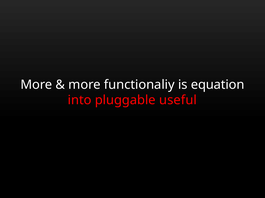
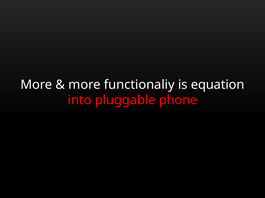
useful: useful -> phone
